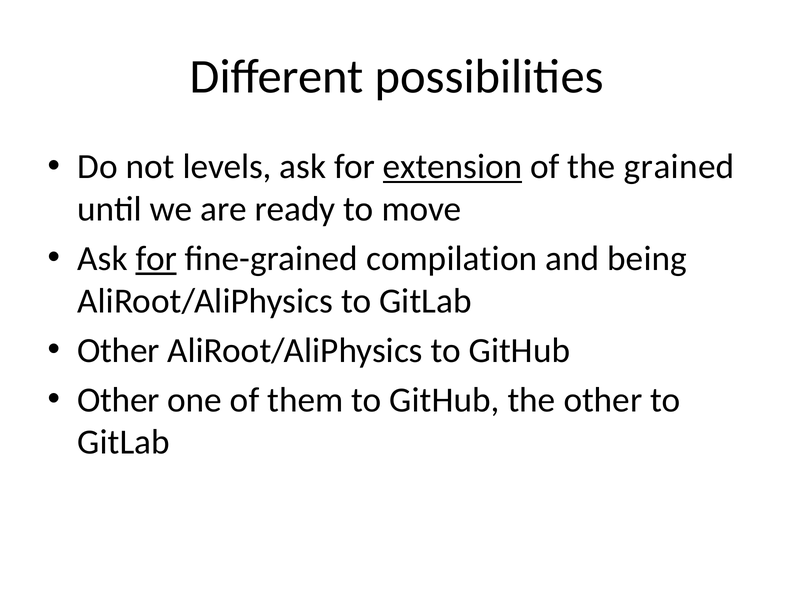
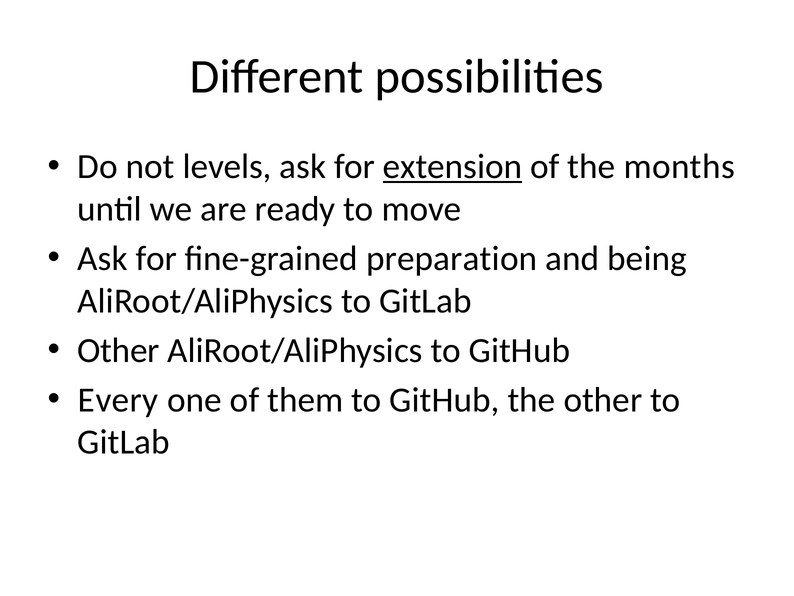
grained: grained -> months
for at (156, 258) underline: present -> none
compilation: compilation -> preparation
Other at (118, 400): Other -> Every
